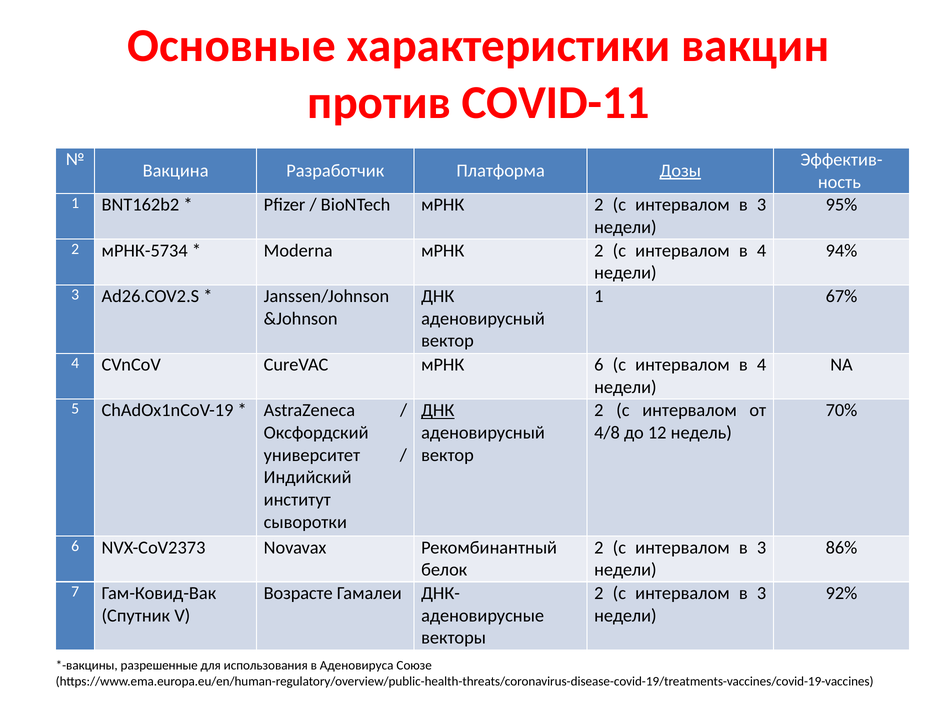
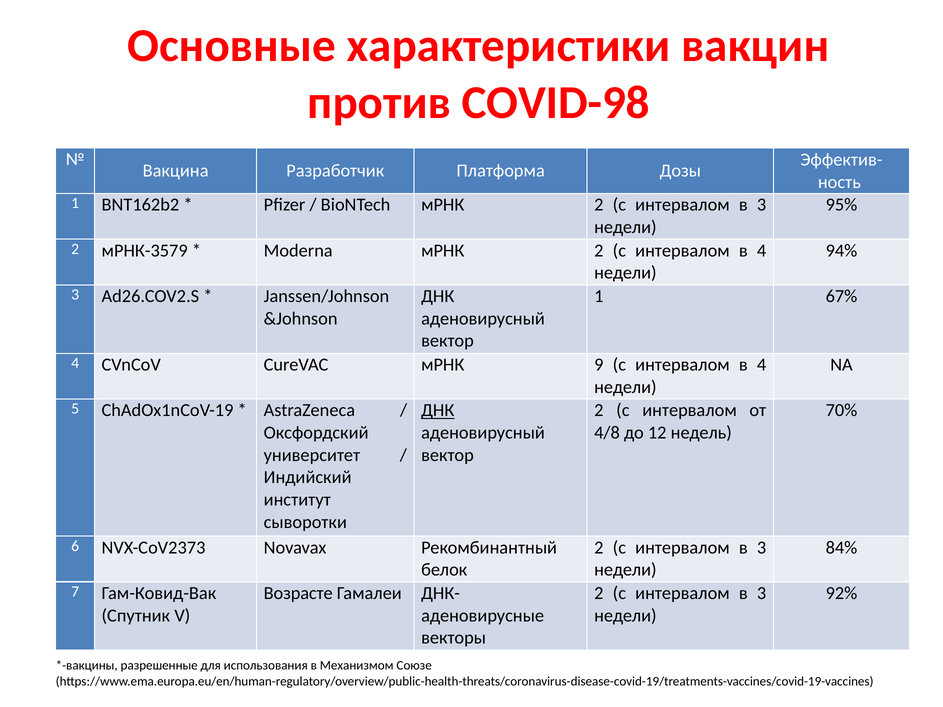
COVID-11: COVID-11 -> COVID-98
Дозы underline: present -> none
мРНК-5734: мРНК-5734 -> мРНК-3579
мРНК 6: 6 -> 9
86%: 86% -> 84%
Аденовируса: Аденовируса -> Механизмом
